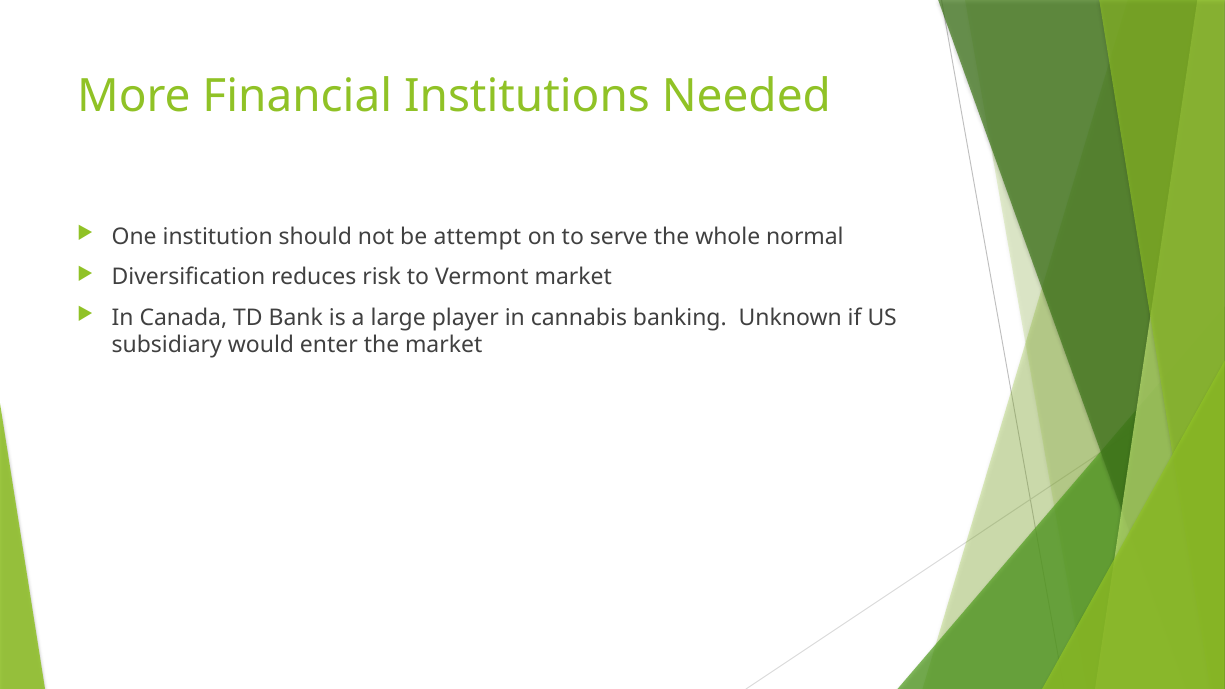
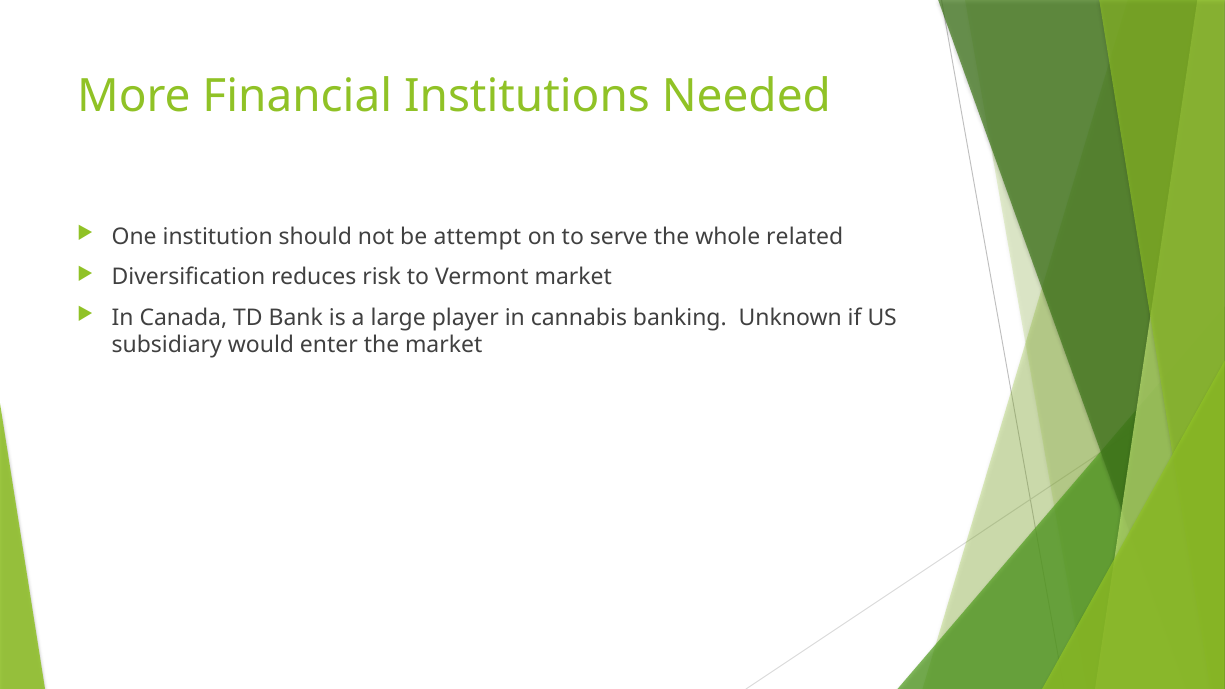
normal: normal -> related
